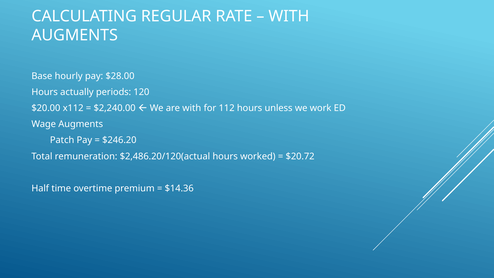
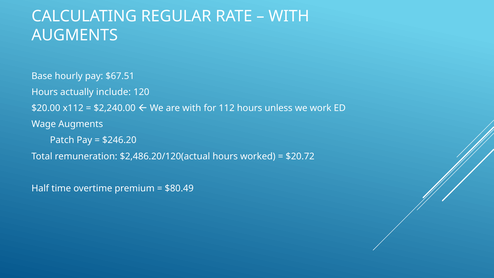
$28.00: $28.00 -> $67.51
periods: periods -> include
$14.36: $14.36 -> $80.49
